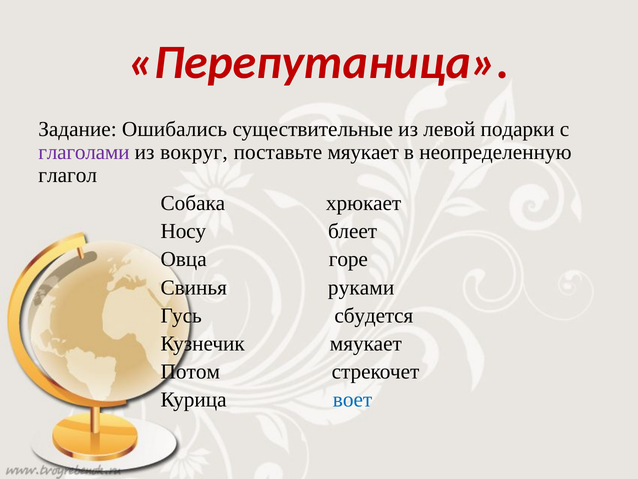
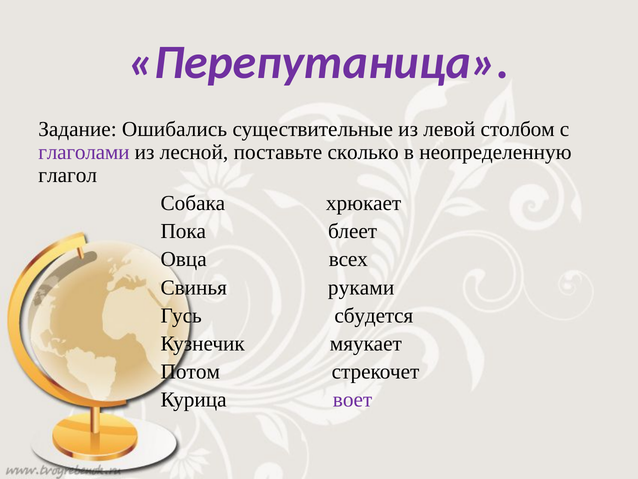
Перепутаница colour: red -> purple
подарки: подарки -> столбом
вокруг: вокруг -> лесной
поставьте мяукает: мяукает -> сколько
Носу: Носу -> Пока
горе: горе -> всех
воет colour: blue -> purple
